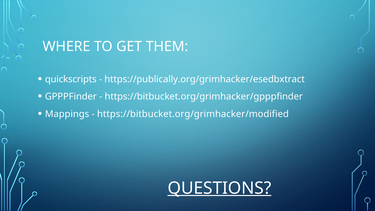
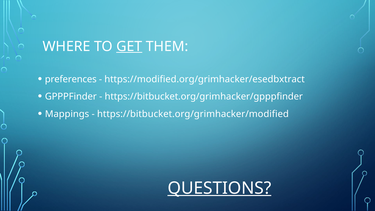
GET underline: none -> present
quickscripts: quickscripts -> preferences
https://publically.org/grimhacker/esedbxtract: https://publically.org/grimhacker/esedbxtract -> https://modified.org/grimhacker/esedbxtract
